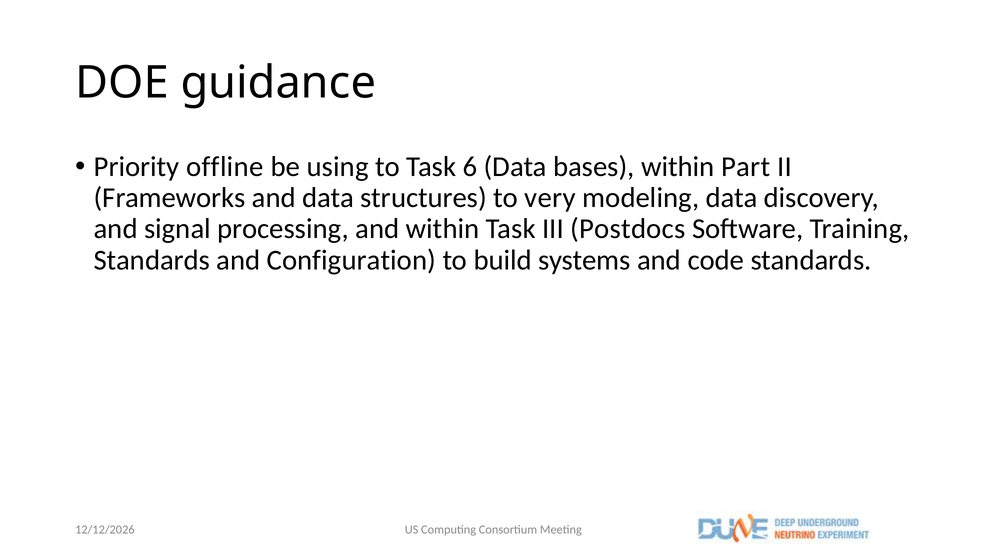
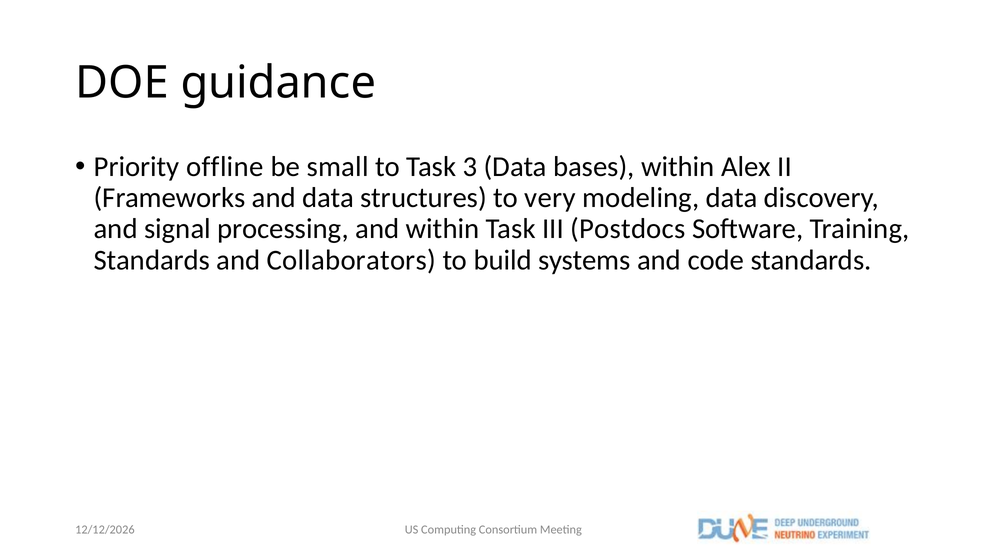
using: using -> small
6: 6 -> 3
Part: Part -> Alex
Configuration: Configuration -> Collaborators
